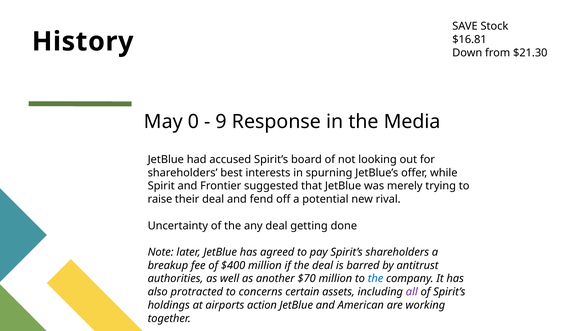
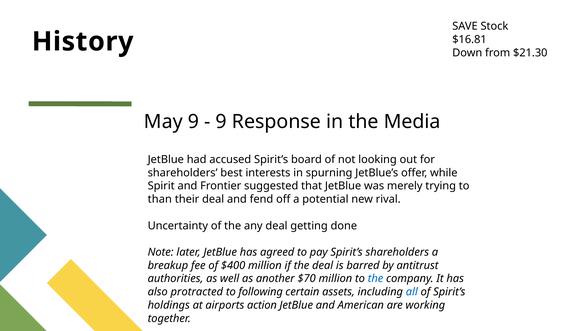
May 0: 0 -> 9
raise: raise -> than
concerns: concerns -> following
all colour: purple -> blue
